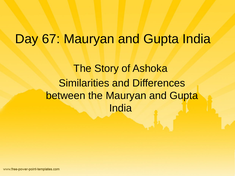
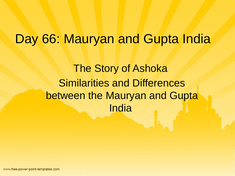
67: 67 -> 66
